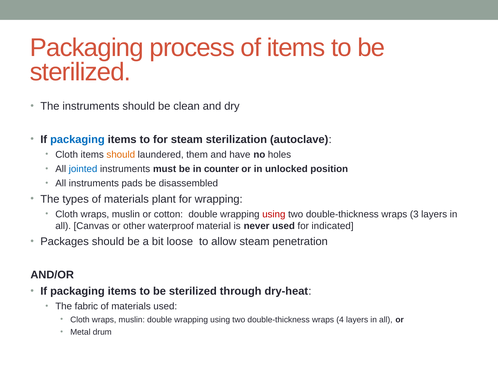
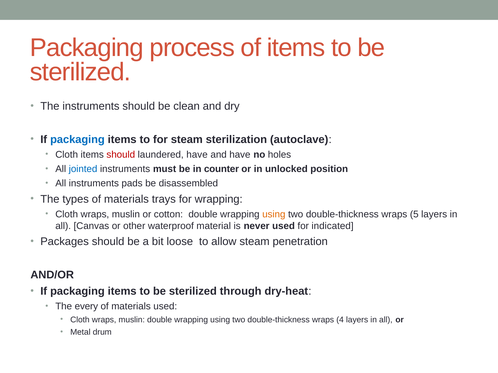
should at (121, 155) colour: orange -> red
laundered them: them -> have
plant: plant -> trays
using at (274, 214) colour: red -> orange
3: 3 -> 5
fabric: fabric -> every
